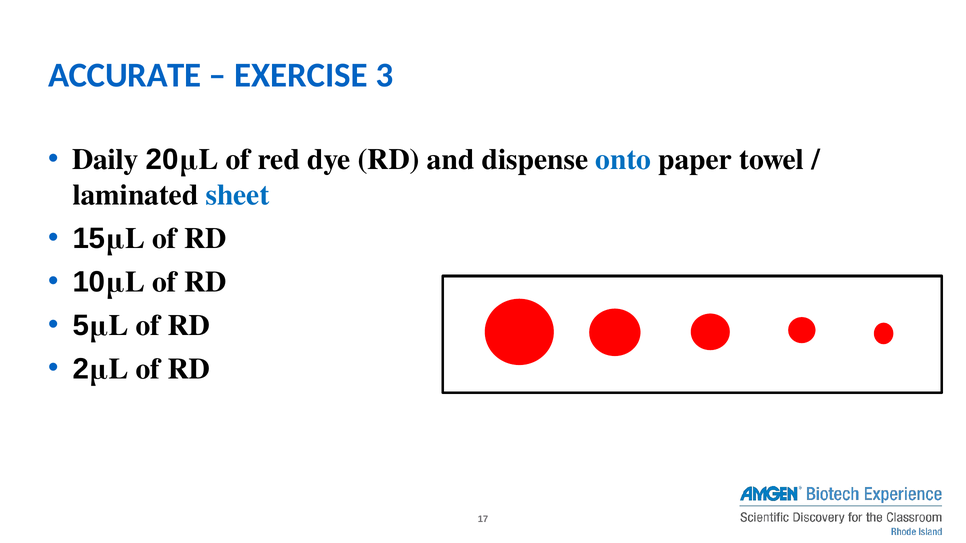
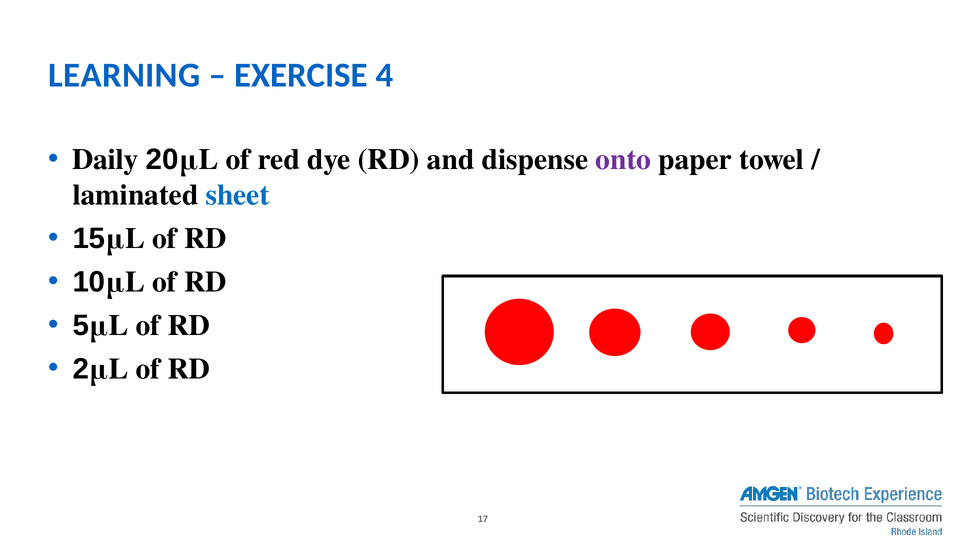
ACCURATE: ACCURATE -> LEARNING
3: 3 -> 4
onto colour: blue -> purple
